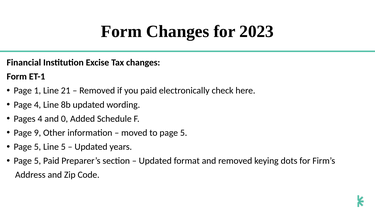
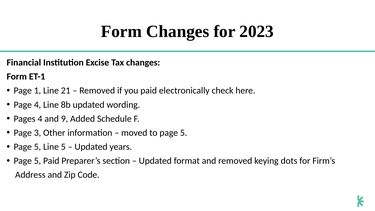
0: 0 -> 9
9: 9 -> 3
